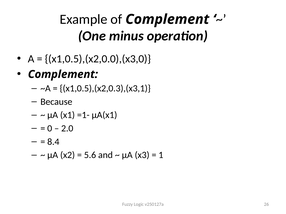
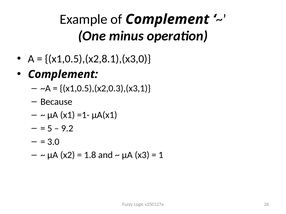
x1,0.5),(x2,0.0),(x3,0: x1,0.5),(x2,0.0),(x3,0 -> x1,0.5),(x2,8.1),(x3,0
0: 0 -> 5
2.0: 2.0 -> 9.2
8.4: 8.4 -> 3.0
5.6: 5.6 -> 1.8
